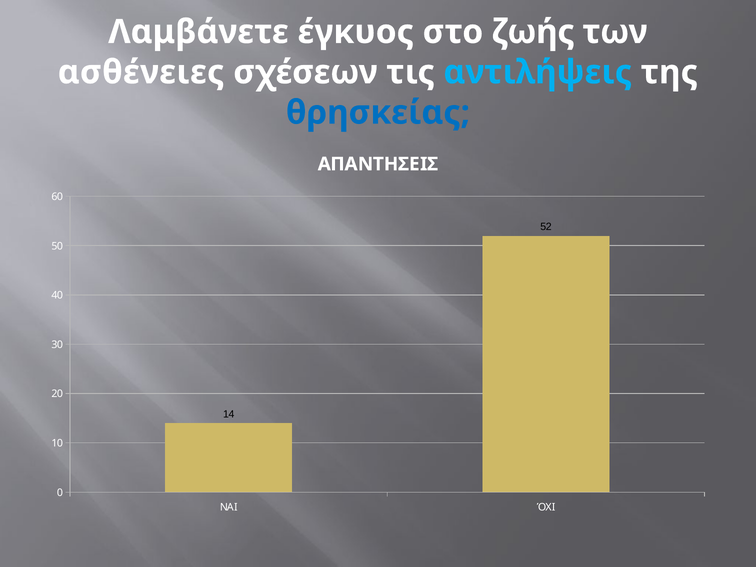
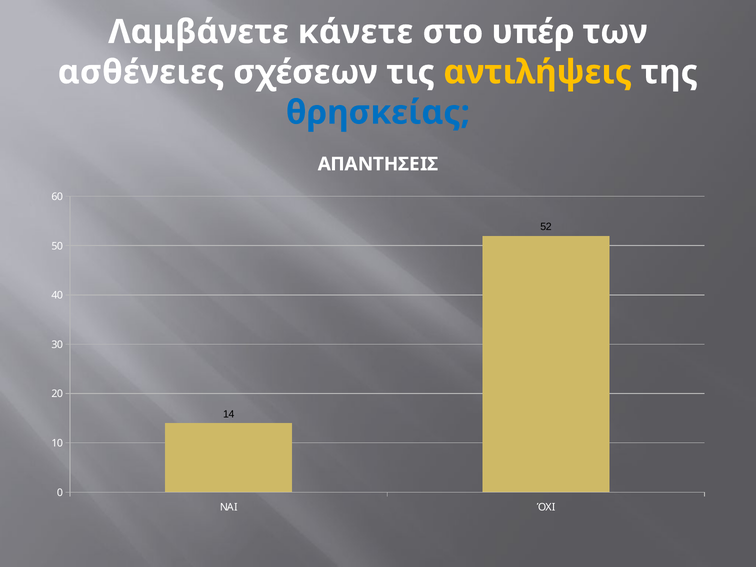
έγκυος: έγκυος -> κάνετε
ζωής: ζωής -> υπέρ
αντιλήψεις colour: light blue -> yellow
